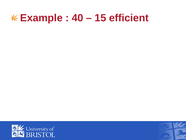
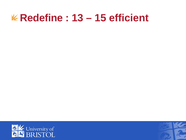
Example: Example -> Redefine
40: 40 -> 13
